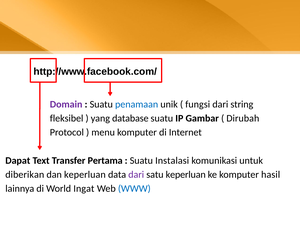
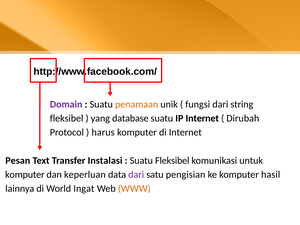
penamaan colour: blue -> orange
IP Gambar: Gambar -> Internet
menu: menu -> harus
Dapat: Dapat -> Pesan
Pertama: Pertama -> Instalasi
Suatu Instalasi: Instalasi -> Fleksibel
diberikan at (25, 175): diberikan -> komputer
satu keperluan: keperluan -> pengisian
WWW colour: blue -> orange
